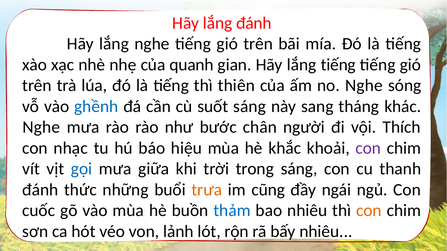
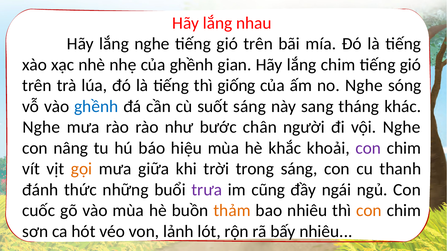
lắng đánh: đánh -> nhau
của quanh: quanh -> ghềnh
lắng tiếng: tiếng -> chim
thiên: thiên -> giống
vội Thích: Thích -> Nghe
nhạc: nhạc -> nâng
gọi colour: blue -> orange
trưa colour: orange -> purple
thảm colour: blue -> orange
